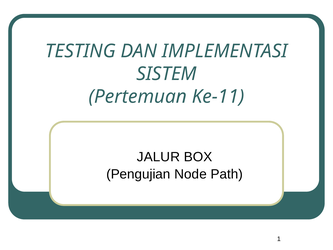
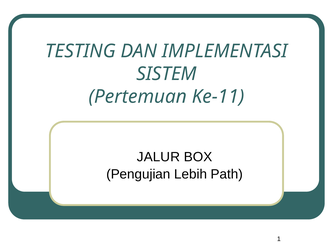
Node: Node -> Lebih
